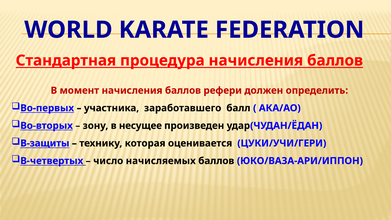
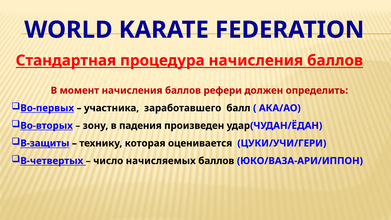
несущее: несущее -> падения
